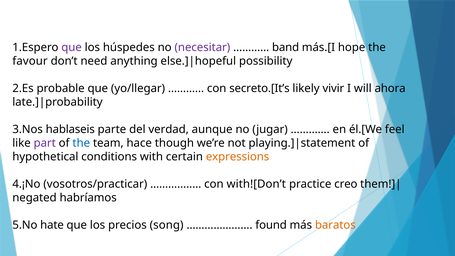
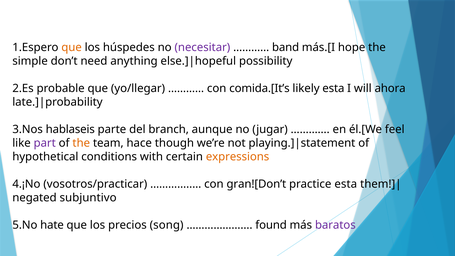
que at (72, 47) colour: purple -> orange
favour: favour -> simple
secreto.[It’s: secreto.[It’s -> comida.[It’s
likely vivir: vivir -> esta
verdad: verdad -> branch
the at (81, 143) colour: blue -> orange
with![Don’t: with![Don’t -> gran![Don’t
practice creo: creo -> esta
habríamos: habríamos -> subjuntivo
baratos colour: orange -> purple
